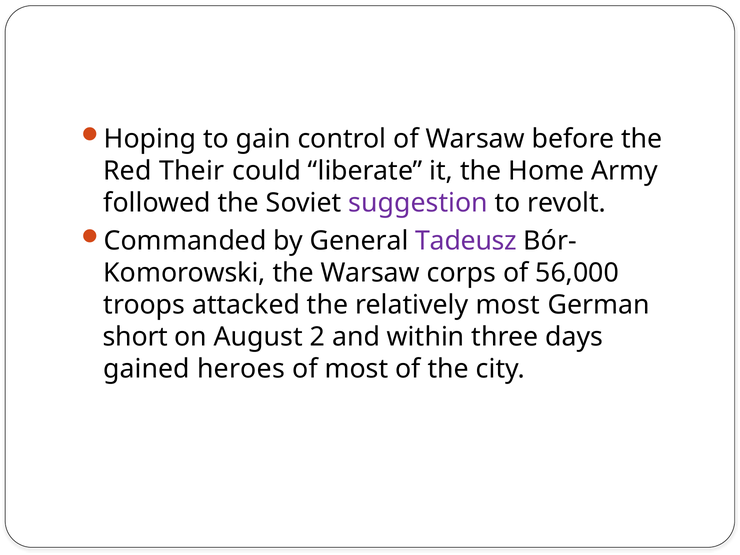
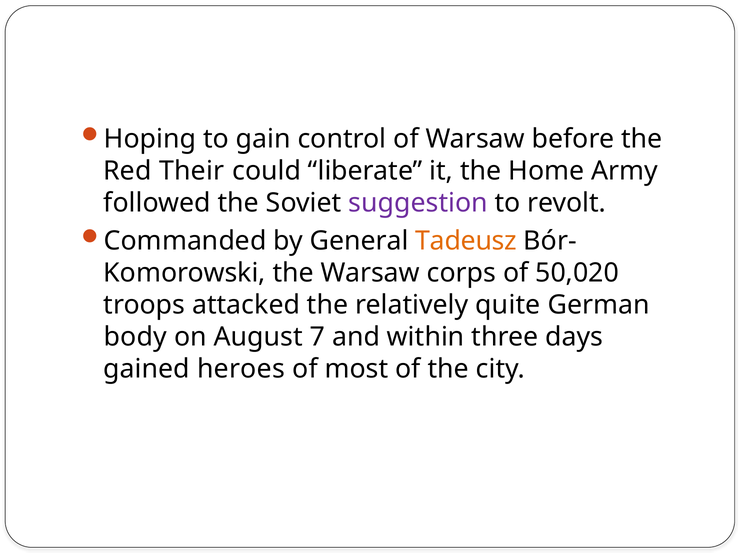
Tadeusz colour: purple -> orange
56,000: 56,000 -> 50,020
relatively most: most -> quite
short: short -> body
2: 2 -> 7
